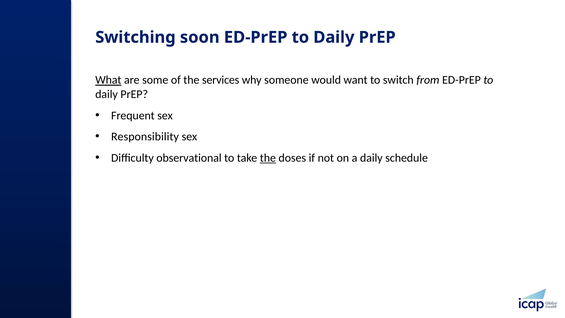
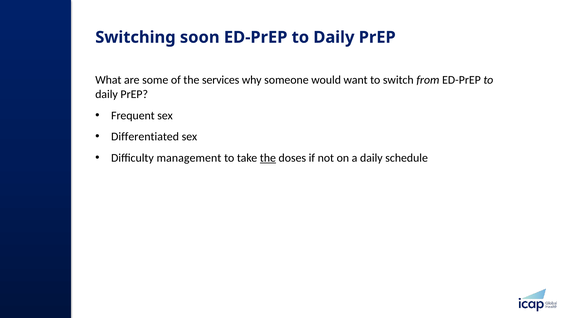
What underline: present -> none
Responsibility: Responsibility -> Differentiated
observational: observational -> management
